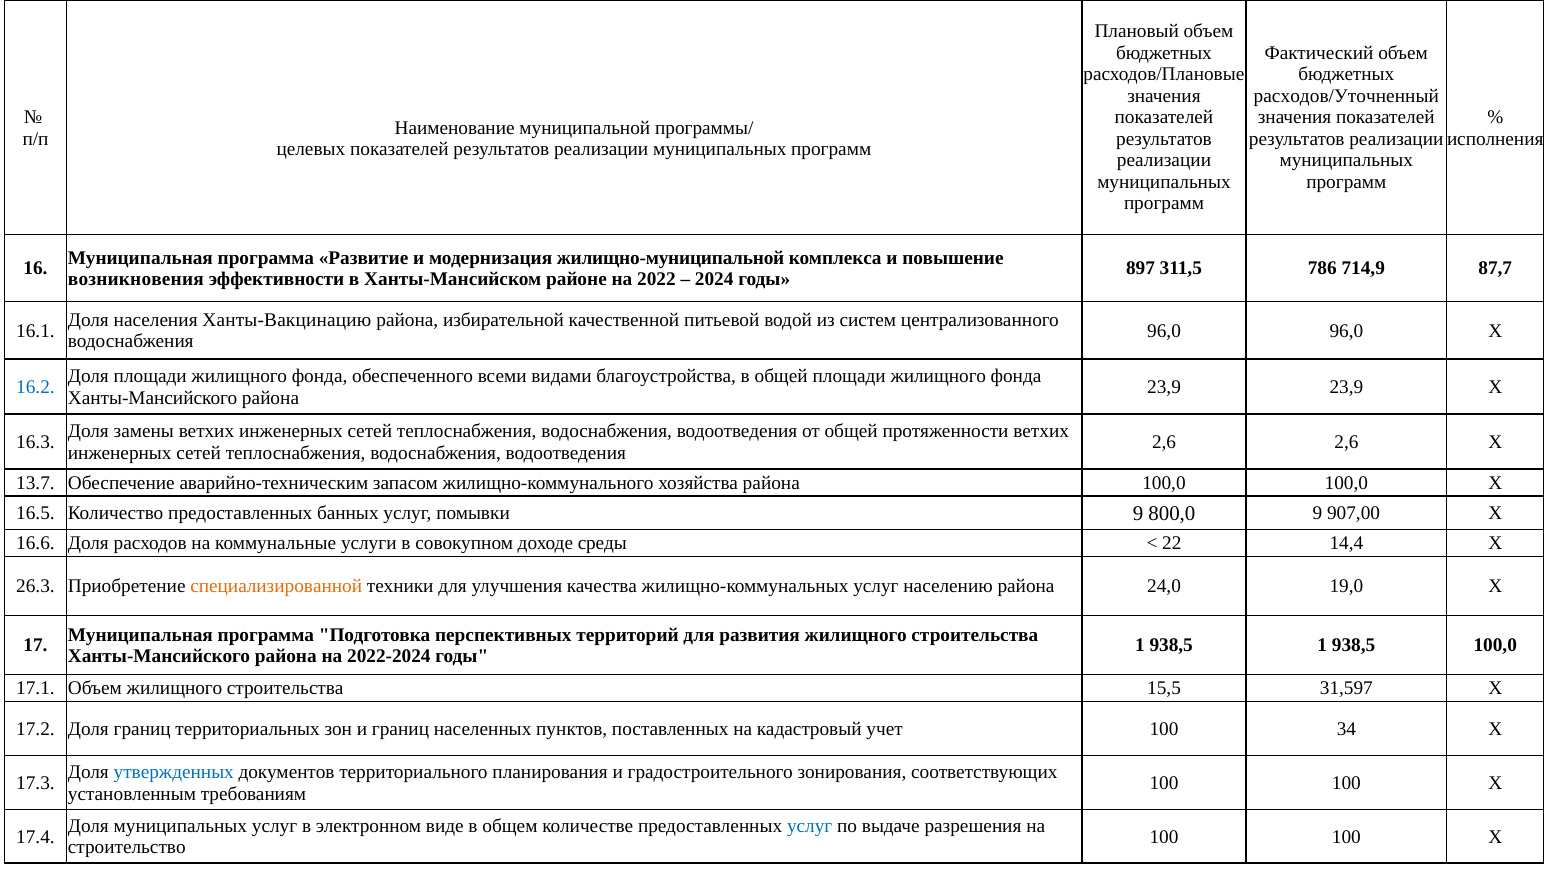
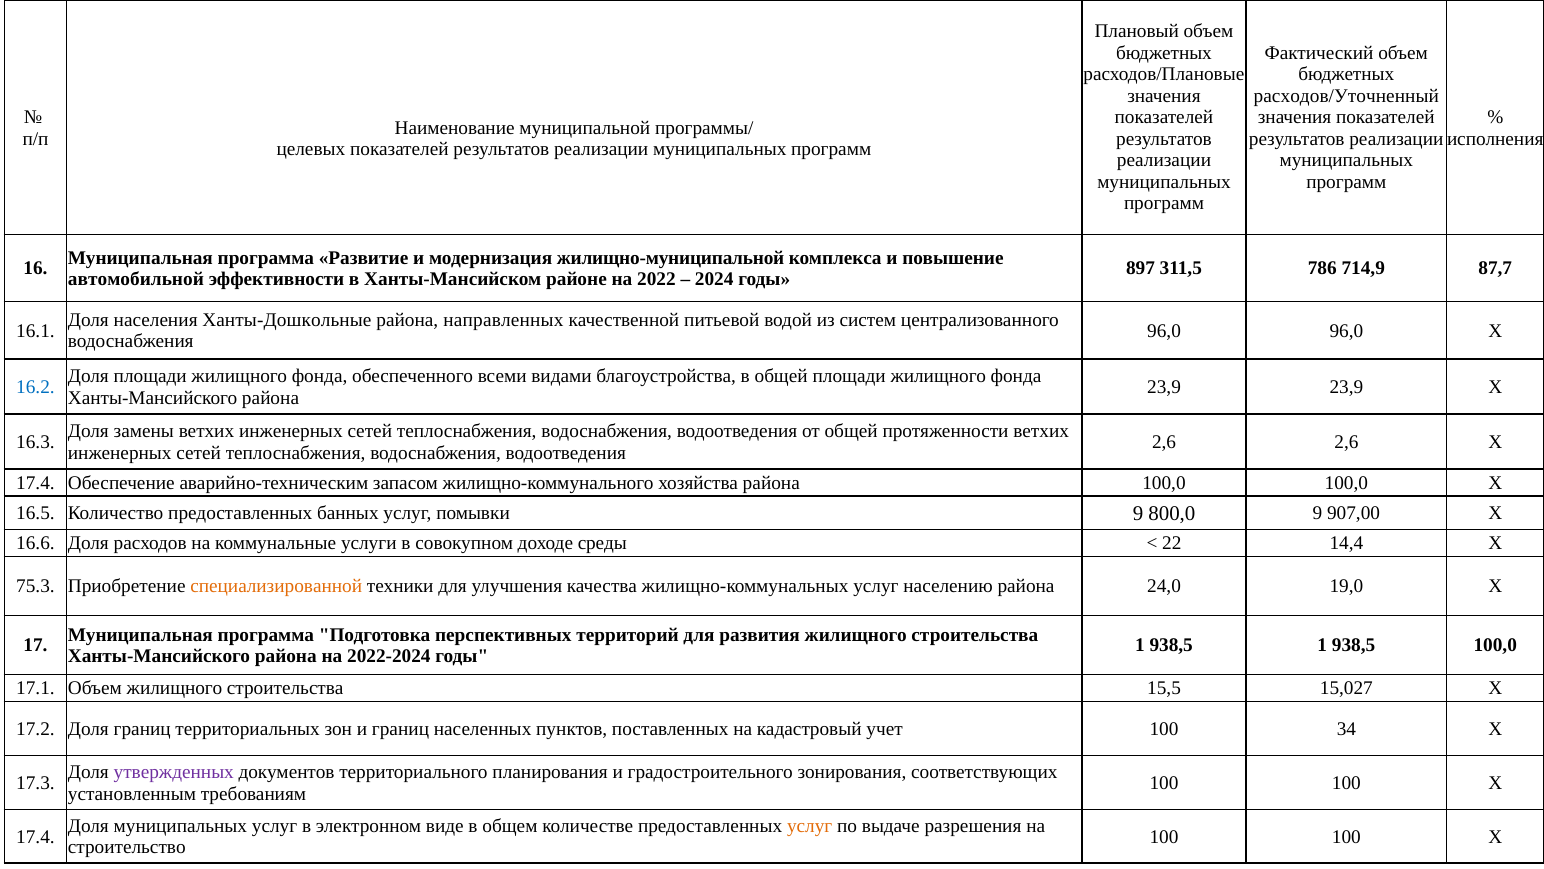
возникновения: возникновения -> автомобильной
Ханты-Вакцинацию: Ханты-Вакцинацию -> Ханты-Дошкольные
избирательной: избирательной -> направленных
13.7 at (35, 483): 13.7 -> 17.4
26.3: 26.3 -> 75.3
31,597: 31,597 -> 15,027
утвержденных colour: blue -> purple
услуг at (810, 826) colour: blue -> orange
